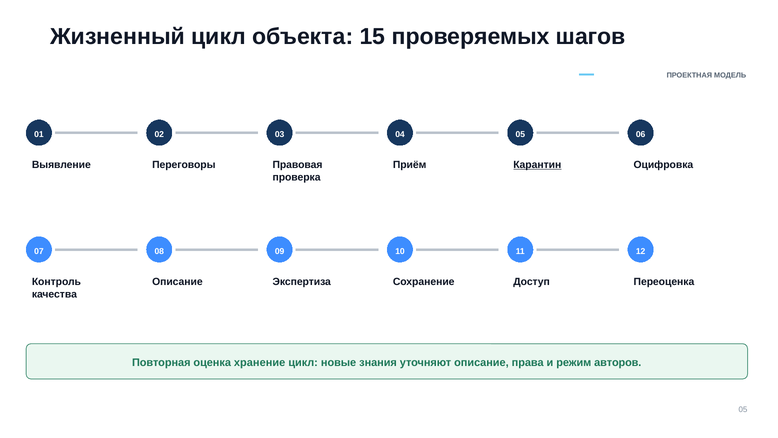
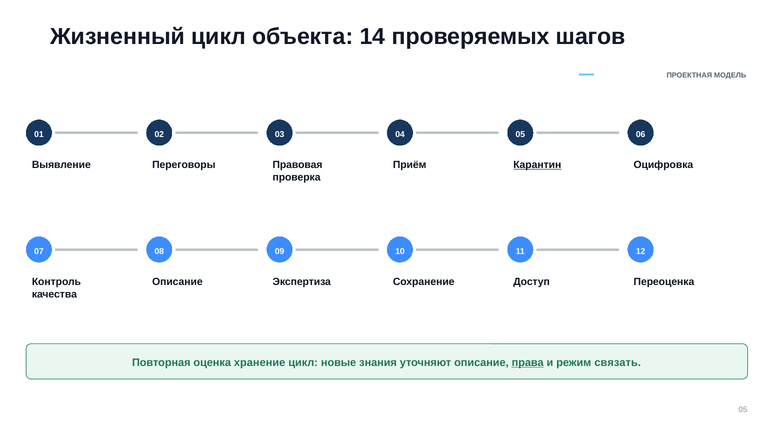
15: 15 -> 14
права underline: none -> present
авторов: авторов -> связать
